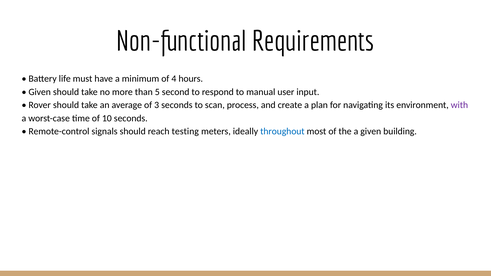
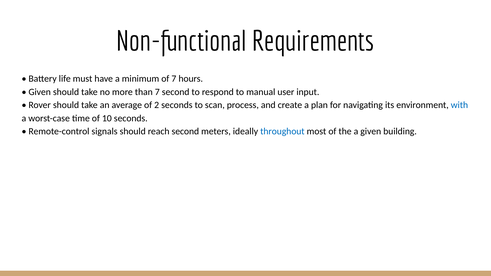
of 4: 4 -> 7
than 5: 5 -> 7
3: 3 -> 2
with colour: purple -> blue
reach testing: testing -> second
